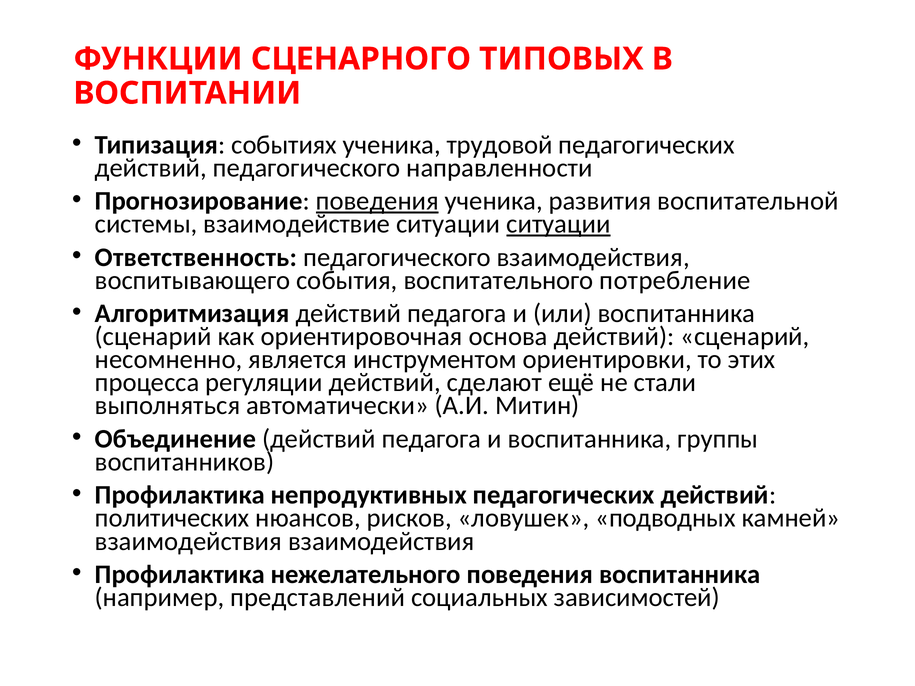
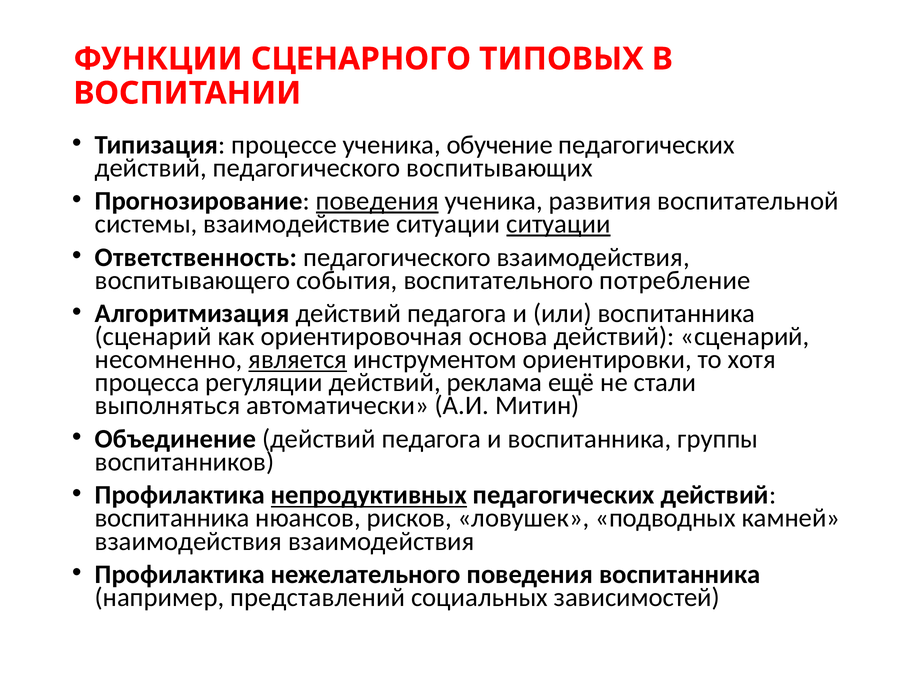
событиях: событиях -> процессе
трудовой: трудовой -> обучение
направленности: направленности -> воспитывающих
является underline: none -> present
этих: этих -> хотя
сделают: сделают -> реклама
непродуктивных underline: none -> present
политических at (172, 518): политических -> воспитанника
